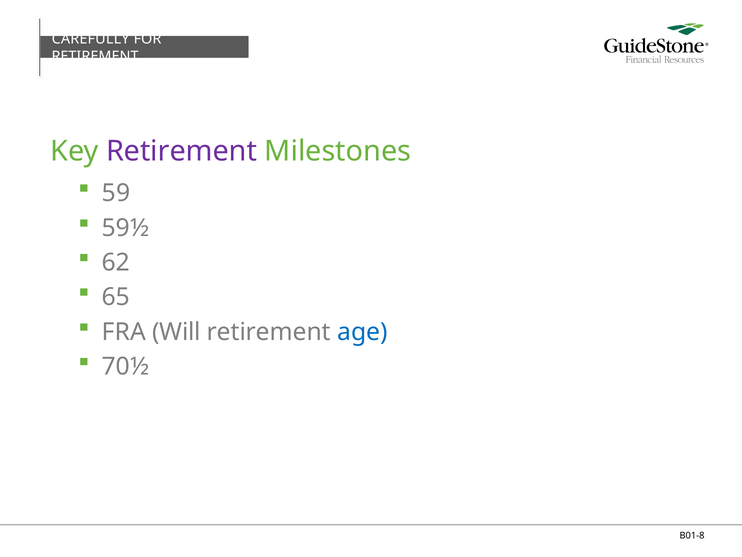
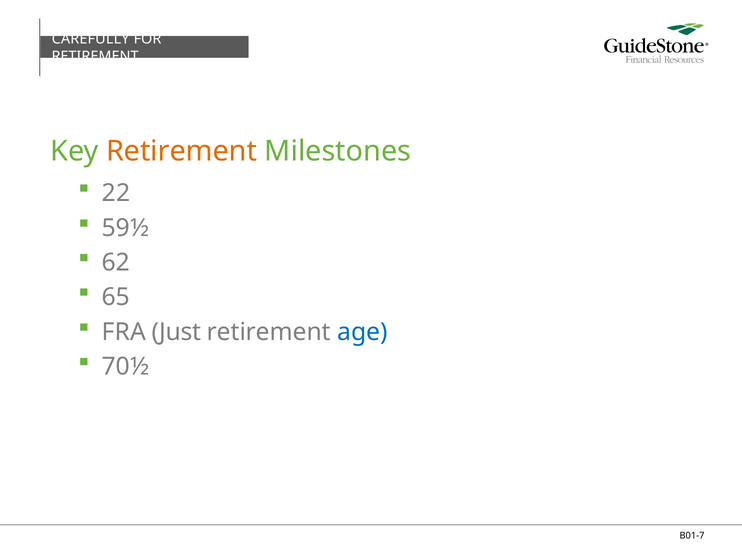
Retirement at (182, 151) colour: purple -> orange
59: 59 -> 22
Will: Will -> Just
B01-8: B01-8 -> B01-7
